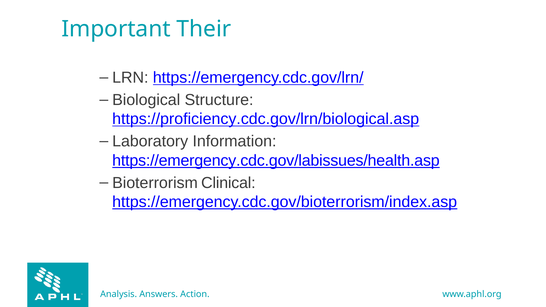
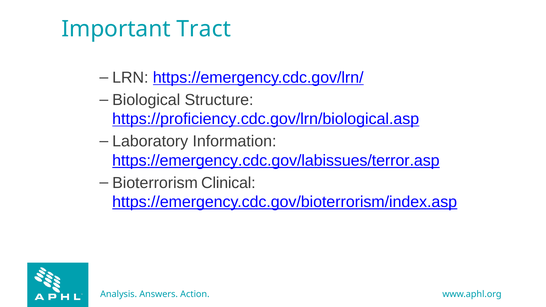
Their: Their -> Tract
https://emergency.cdc.gov/labissues/health.asp: https://emergency.cdc.gov/labissues/health.asp -> https://emergency.cdc.gov/labissues/terror.asp
